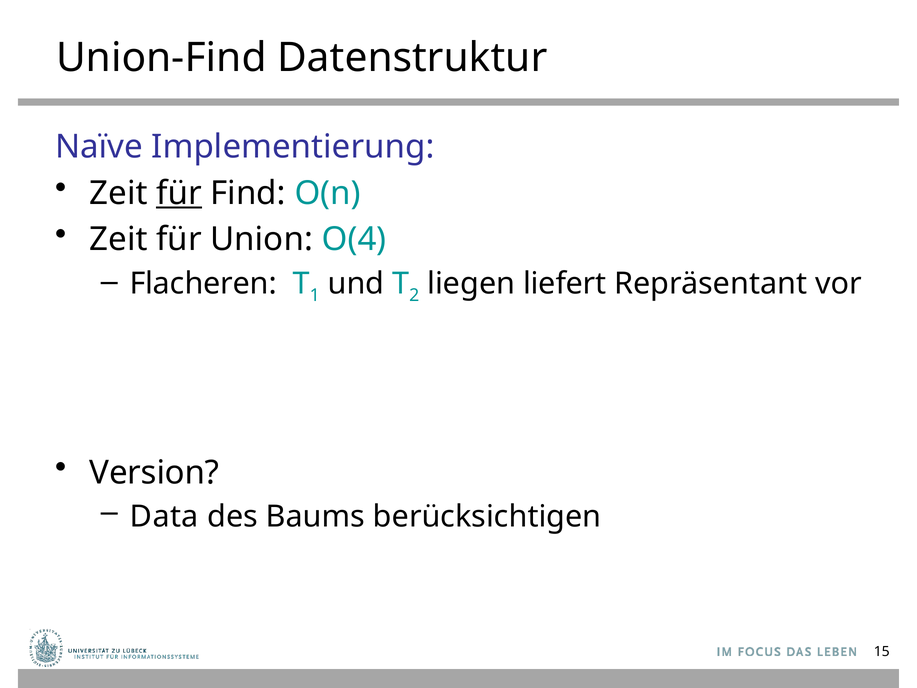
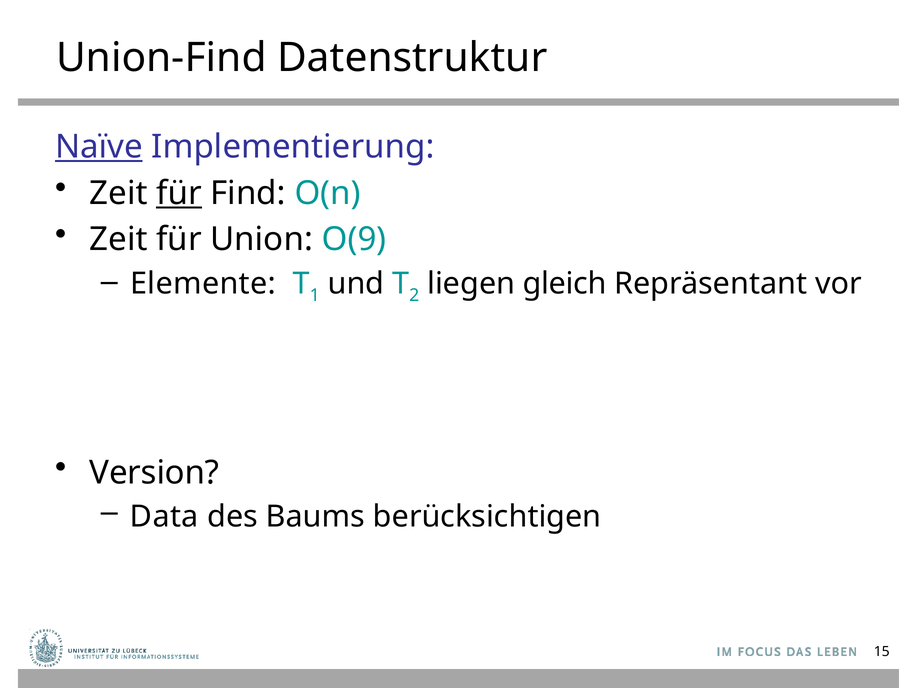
Naïve underline: none -> present
O(4: O(4 -> O(9
Flacheren: Flacheren -> Elemente
liefert: liefert -> gleich
